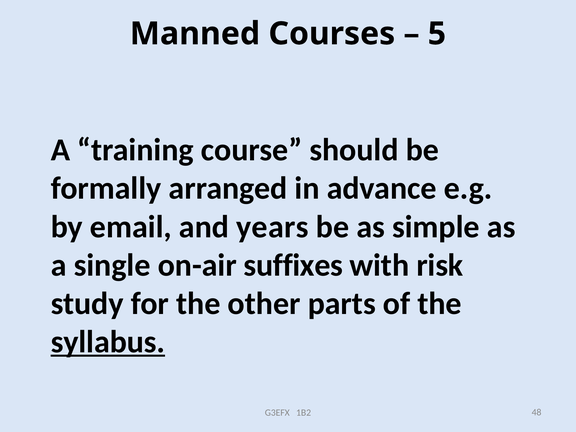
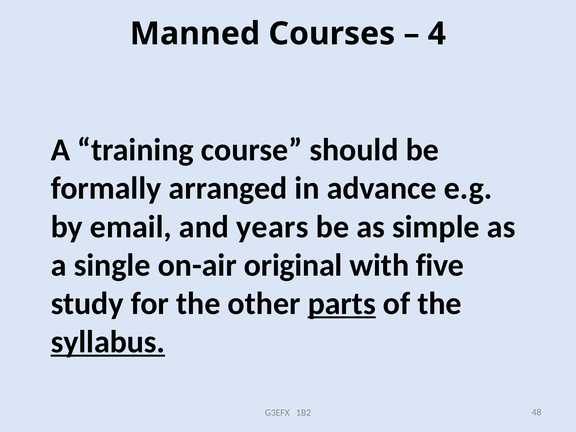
5: 5 -> 4
suffixes: suffixes -> original
risk: risk -> five
parts underline: none -> present
